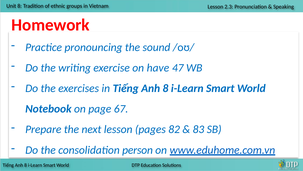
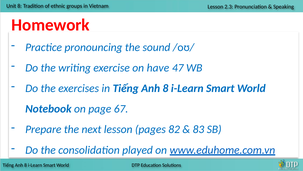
person: person -> played
